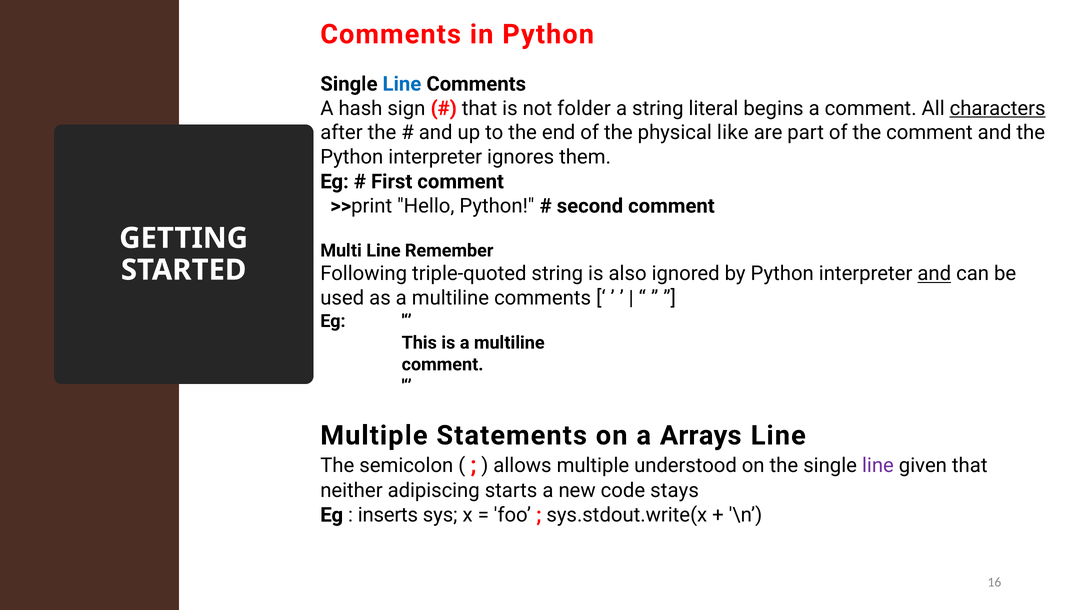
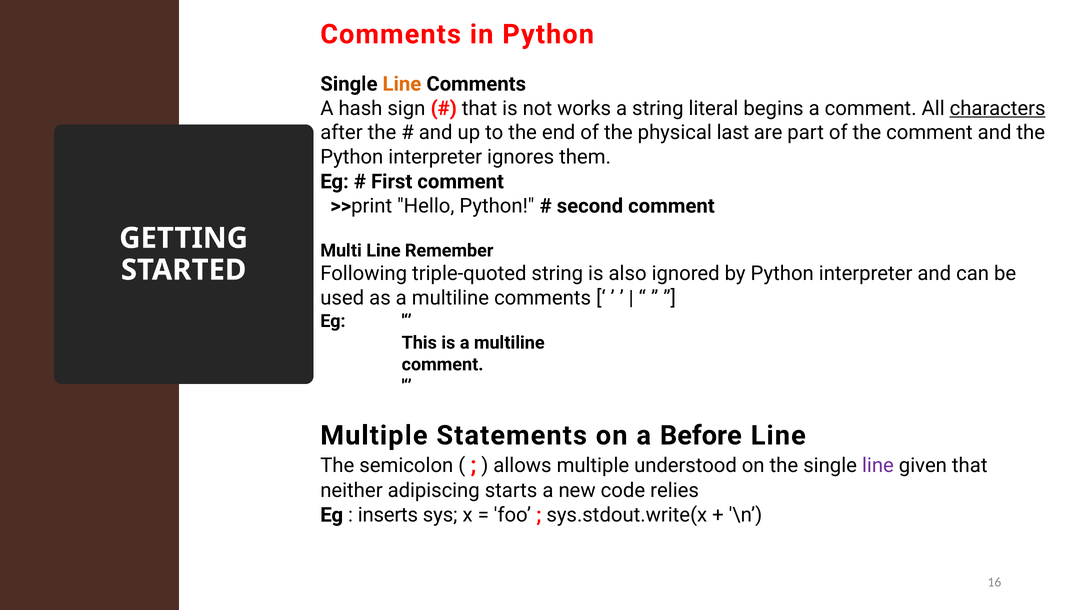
Line at (402, 84) colour: blue -> orange
folder: folder -> works
like: like -> last
and at (934, 274) underline: present -> none
Arrays: Arrays -> Before
stays: stays -> relies
